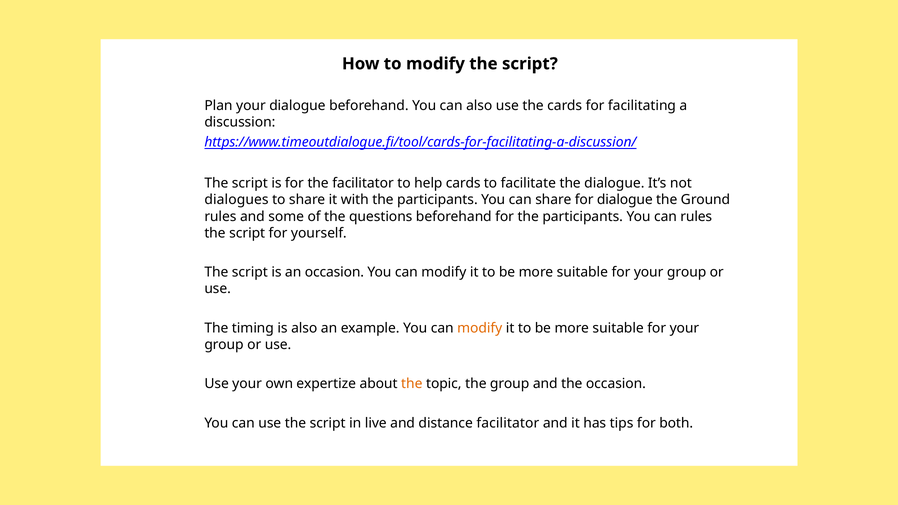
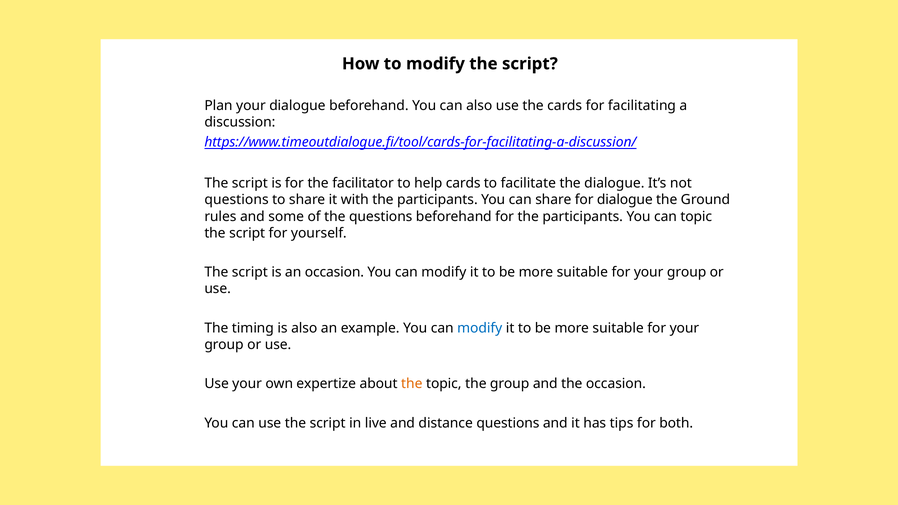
dialogues at (237, 200): dialogues -> questions
can rules: rules -> topic
modify at (480, 328) colour: orange -> blue
distance facilitator: facilitator -> questions
